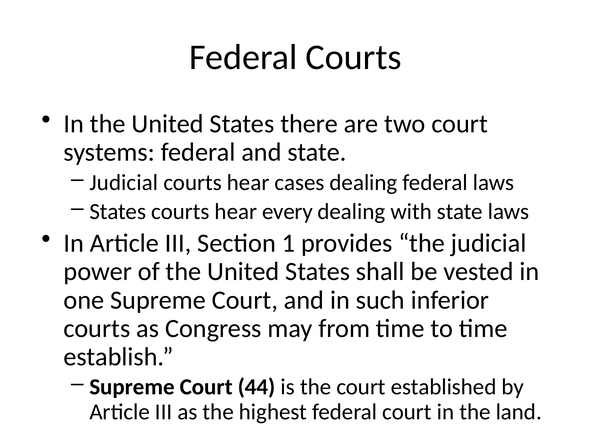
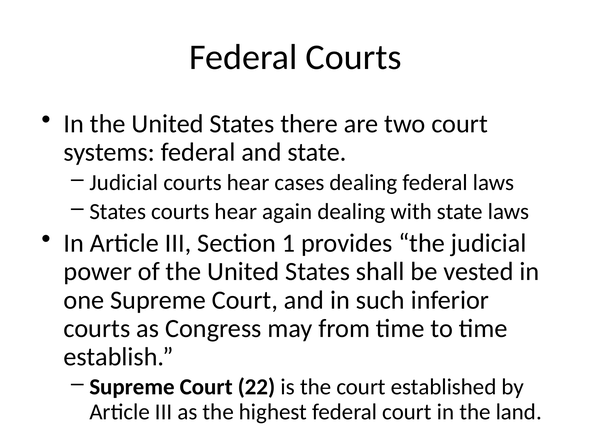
every: every -> again
44: 44 -> 22
